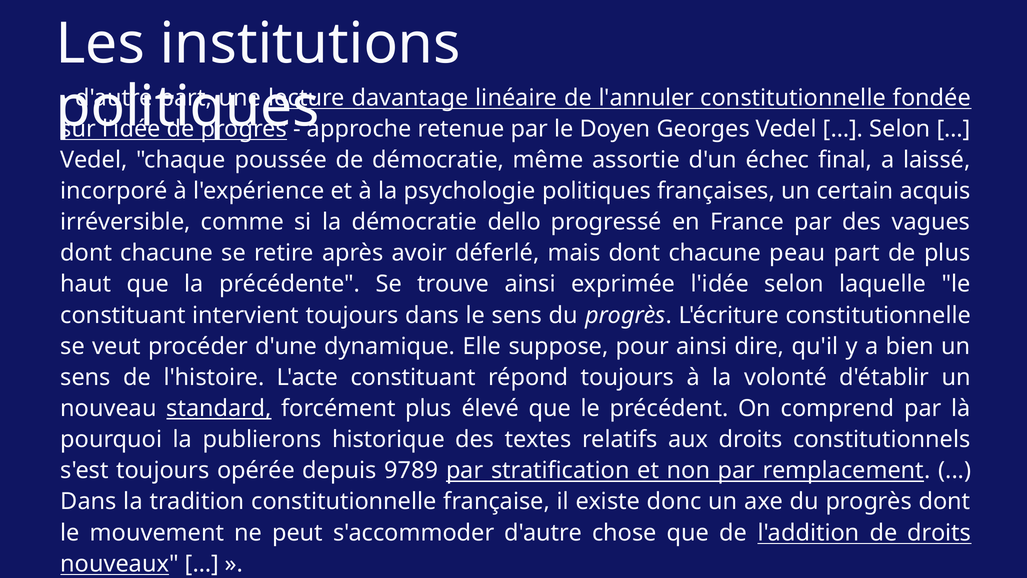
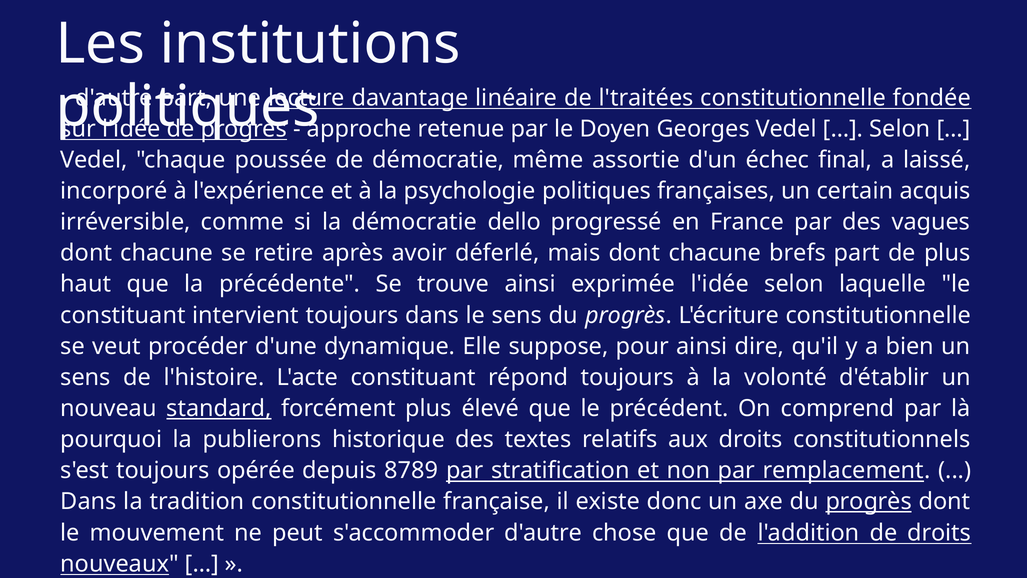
l'annuler: l'annuler -> l'traitées
peau: peau -> brefs
9789: 9789 -> 8789
progrès at (869, 501) underline: none -> present
